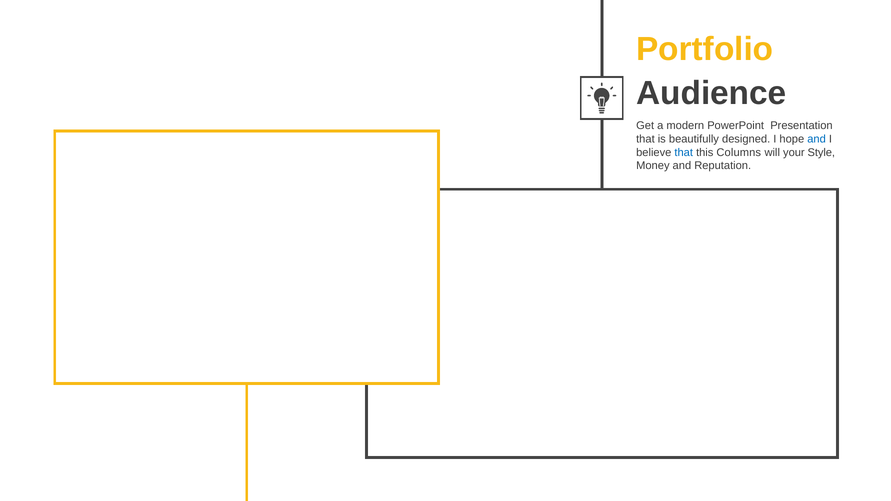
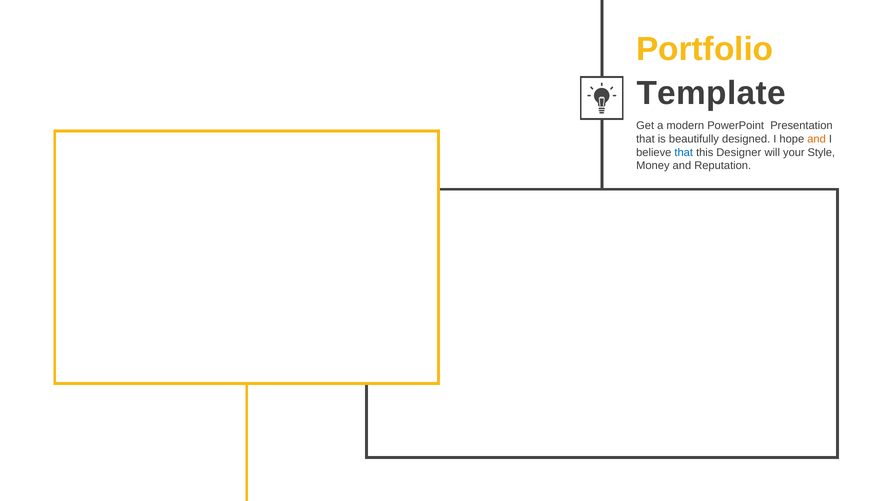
Audience: Audience -> Template
and at (817, 139) colour: blue -> orange
Columns: Columns -> Designer
